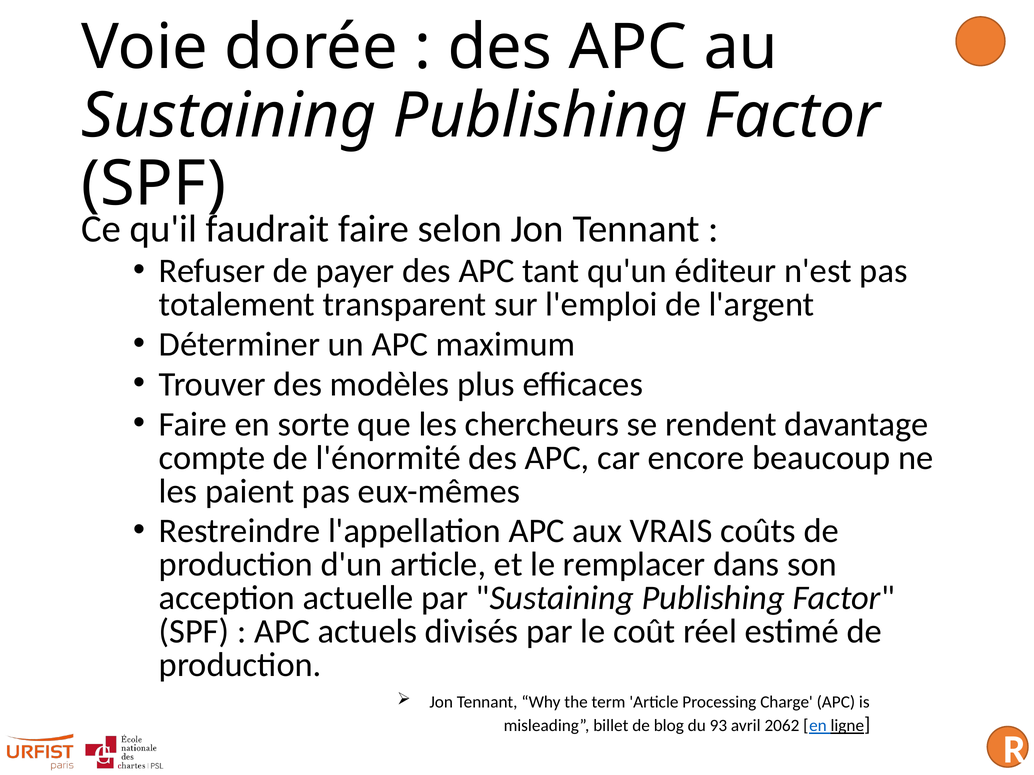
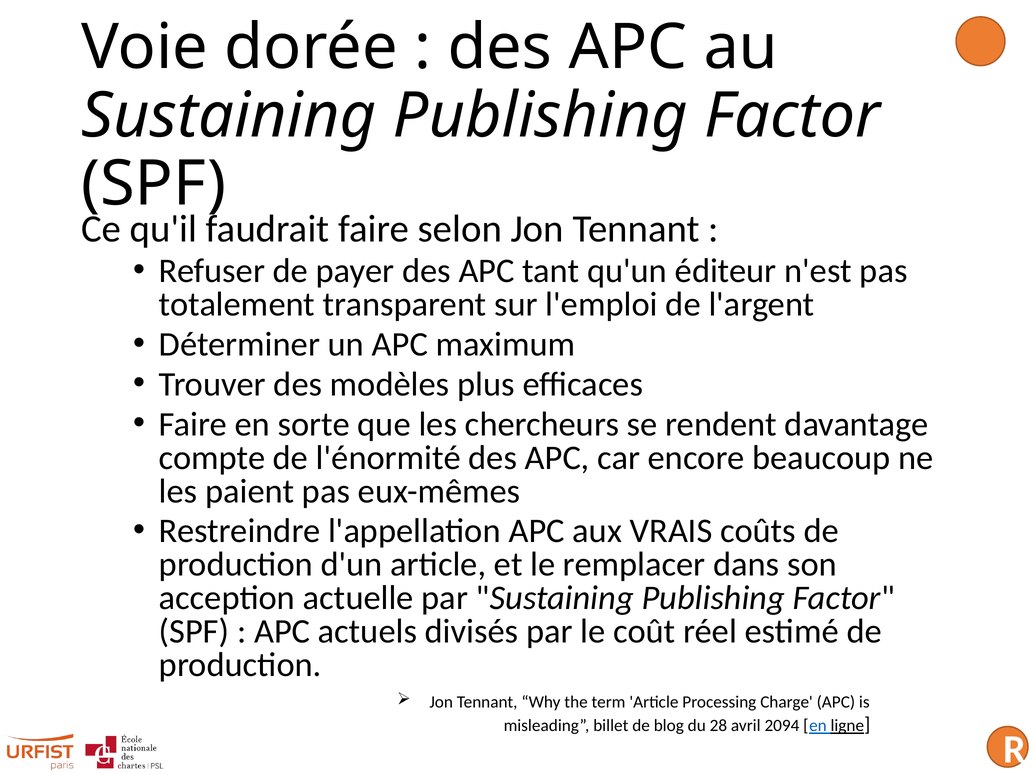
93: 93 -> 28
2062: 2062 -> 2094
